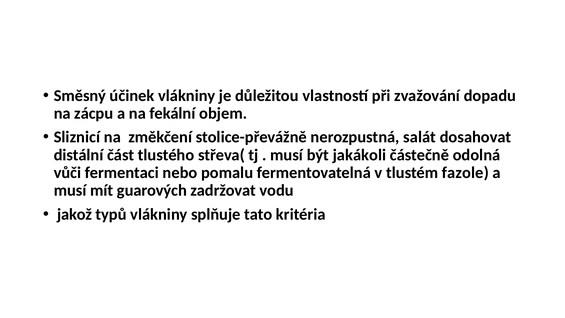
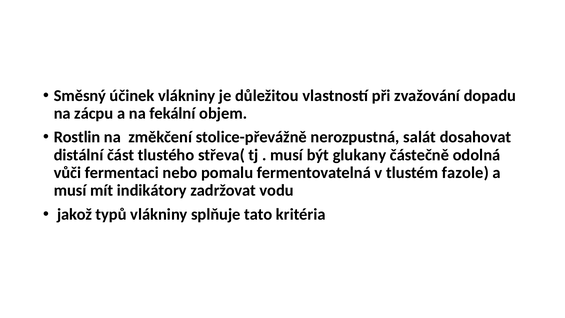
Sliznicí: Sliznicí -> Rostlin
jakákoli: jakákoli -> glukany
guarových: guarových -> indikátory
